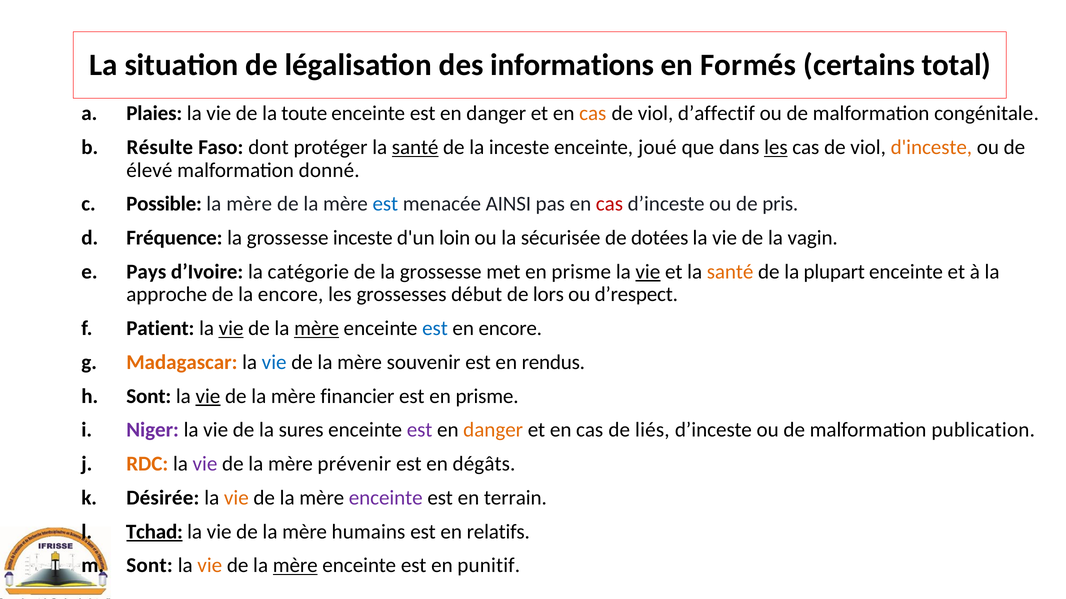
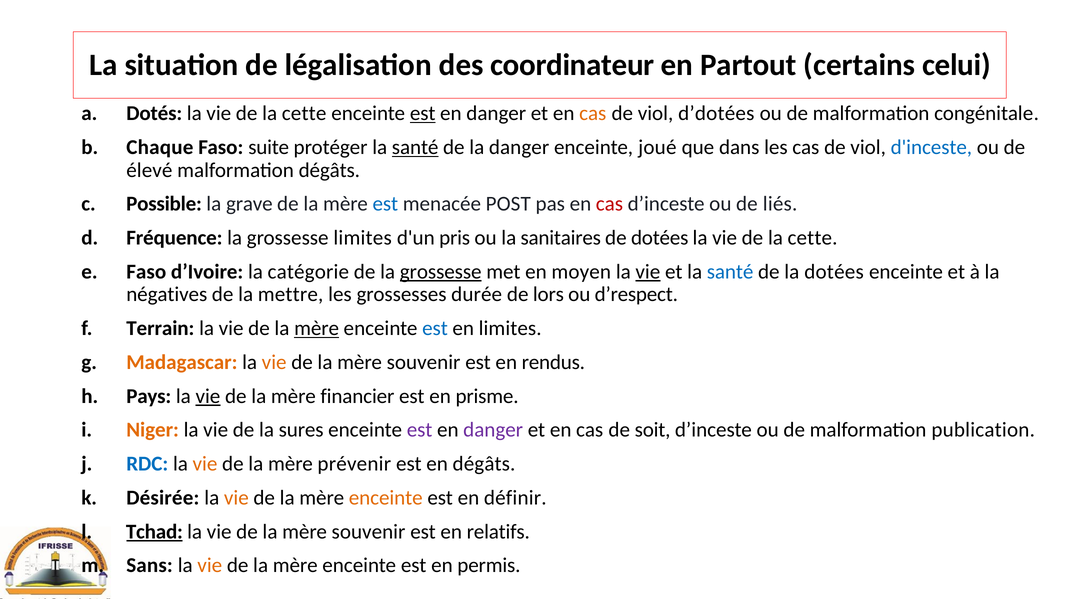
informations: informations -> coordinateur
Formés: Formés -> Partout
total: total -> celui
Plaies: Plaies -> Dotés
toute at (304, 114): toute -> cette
est at (423, 114) underline: none -> present
d’affectif: d’affectif -> d’dotées
Résulte: Résulte -> Chaque
dont: dont -> suite
la inceste: inceste -> danger
les at (776, 148) underline: present -> none
d'inceste colour: orange -> blue
malformation donné: donné -> dégâts
mère at (249, 204): mère -> grave
AINSI: AINSI -> POST
pris: pris -> liés
grossesse inceste: inceste -> limites
loin: loin -> pris
sécurisée: sécurisée -> sanitaires
vagin at (813, 238): vagin -> cette
Pays at (146, 272): Pays -> Faso
grossesse at (441, 272) underline: none -> present
met en prisme: prisme -> moyen
santé at (730, 272) colour: orange -> blue
la plupart: plupart -> dotées
approche: approche -> négatives
la encore: encore -> mettre
début: début -> durée
Patient: Patient -> Terrain
vie at (231, 329) underline: present -> none
en encore: encore -> limites
vie at (274, 363) colour: blue -> orange
Sont at (149, 397): Sont -> Pays
Niger colour: purple -> orange
danger at (493, 430) colour: orange -> purple
liés: liés -> soit
RDC colour: orange -> blue
vie at (205, 464) colour: purple -> orange
enceinte at (386, 498) colour: purple -> orange
terrain: terrain -> définir
humains at (368, 532): humains -> souvenir
Sont at (149, 566): Sont -> Sans
mère at (295, 566) underline: present -> none
punitif: punitif -> permis
